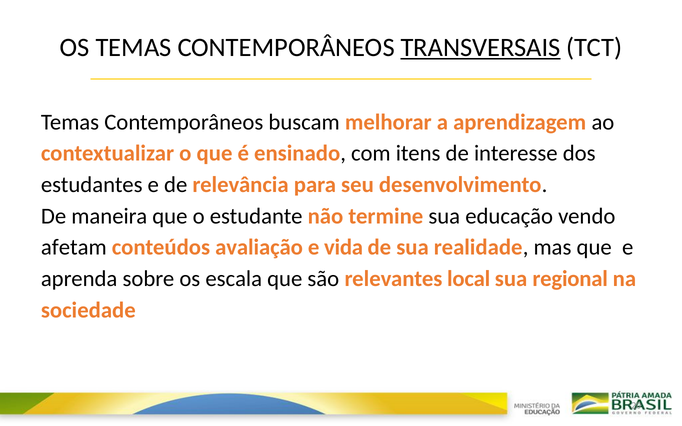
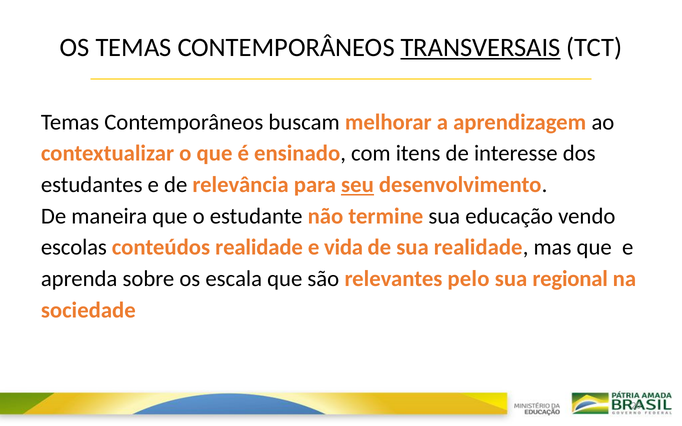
seu underline: none -> present
afetam: afetam -> escolas
conteúdos avaliação: avaliação -> realidade
local: local -> pelo
